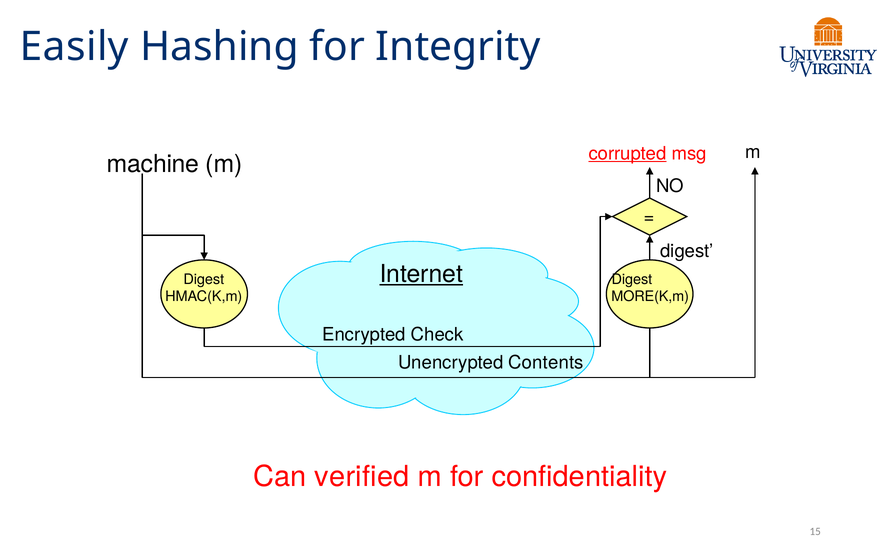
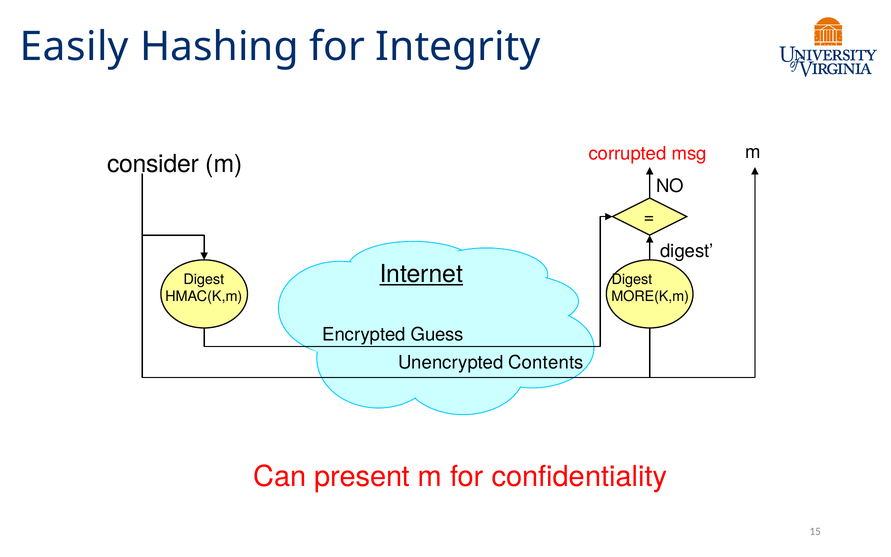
corrupted underline: present -> none
machine: machine -> consider
Check: Check -> Guess
verified: verified -> present
